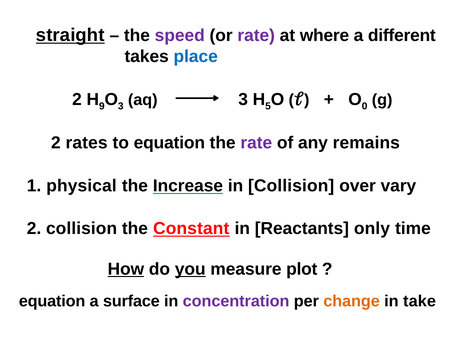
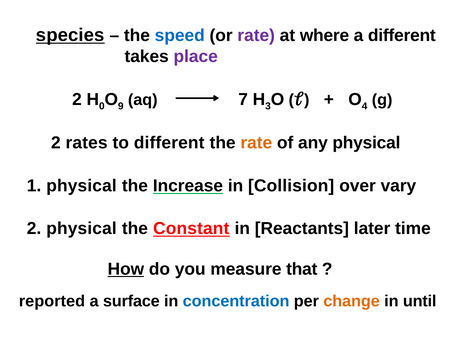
straight: straight -> species
speed colour: purple -> blue
place colour: blue -> purple
9: 9 -> 0
3 at (121, 106): 3 -> 9
aq 3: 3 -> 7
5: 5 -> 3
0: 0 -> 4
to equation: equation -> different
rate at (256, 143) colour: purple -> orange
any remains: remains -> physical
2 collision: collision -> physical
only: only -> later
you underline: present -> none
plot: plot -> that
equation at (52, 301): equation -> reported
concentration colour: purple -> blue
take: take -> until
